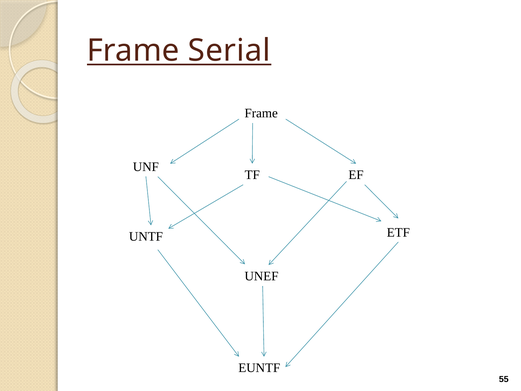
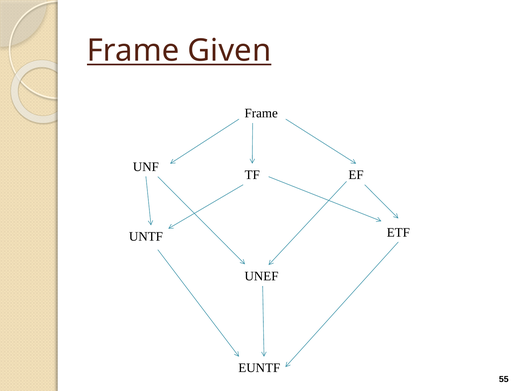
Serial: Serial -> Given
